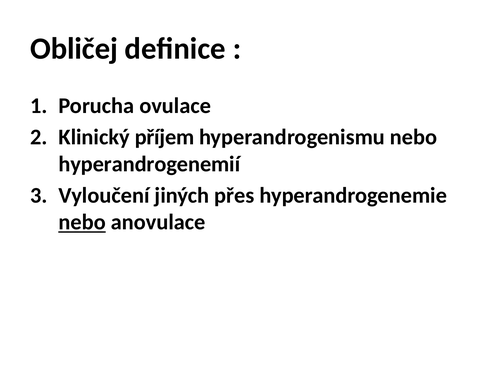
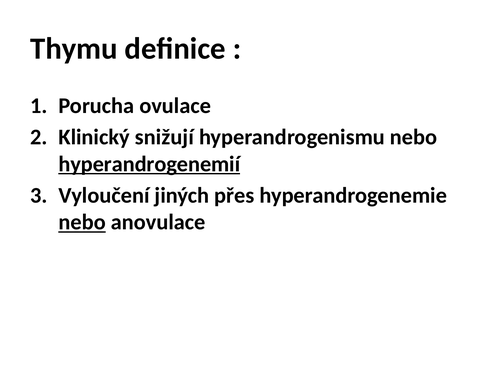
Obličej: Obličej -> Thymu
příjem: příjem -> snižují
hyperandrogenemií underline: none -> present
